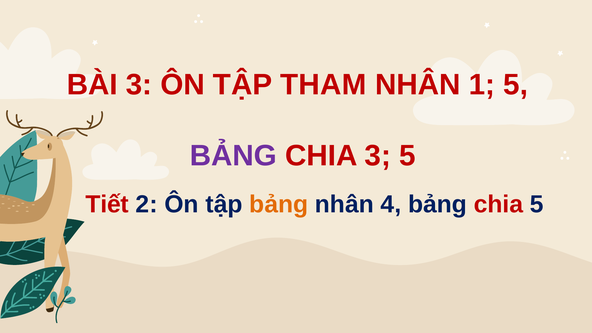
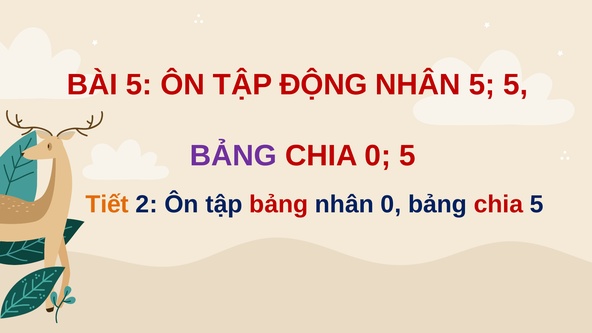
BÀI 3: 3 -> 5
THAM: THAM -> ĐỘNG
NHÂN 1: 1 -> 5
CHIA 3: 3 -> 0
Tiết colour: red -> orange
bảng at (279, 204) colour: orange -> red
nhân 4: 4 -> 0
